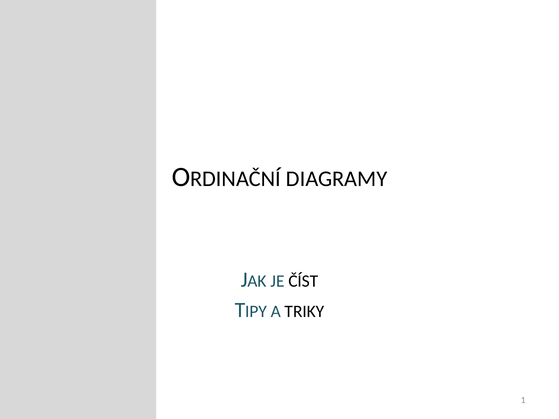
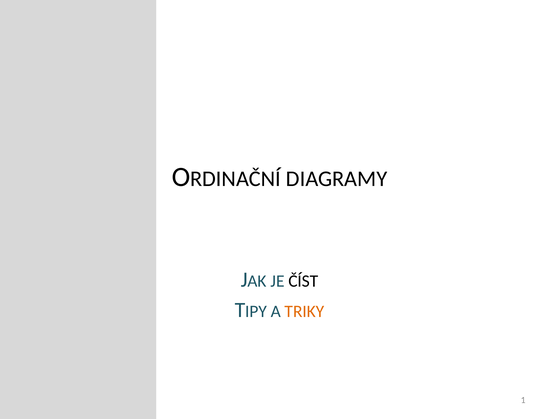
TRIKY colour: black -> orange
